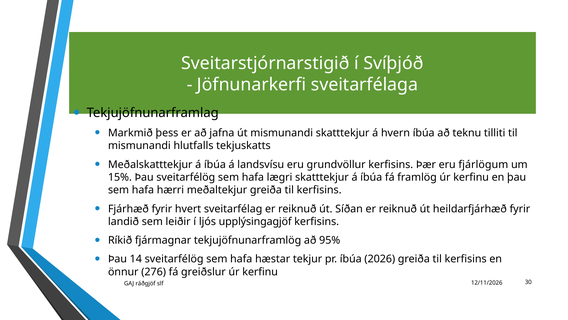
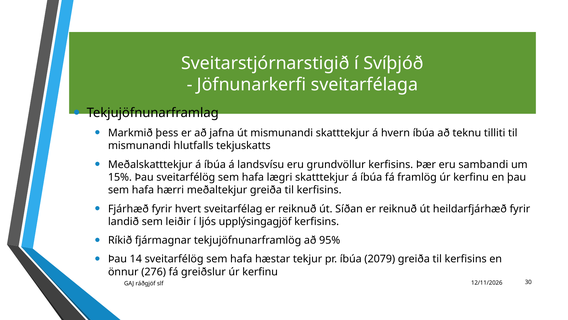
fjárlögum: fjárlögum -> sambandi
2026: 2026 -> 2079
